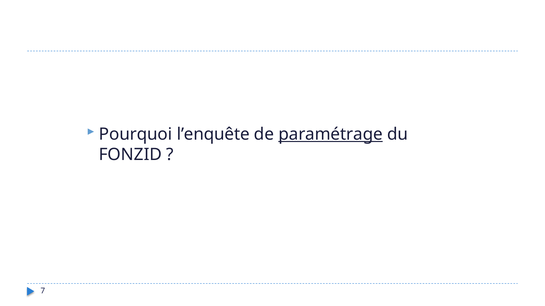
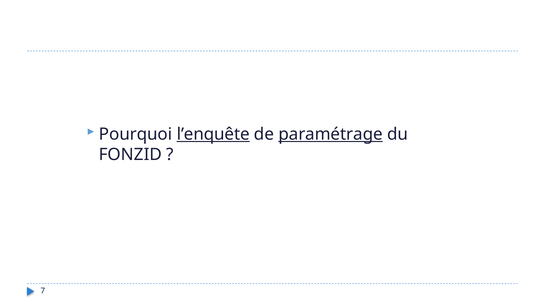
l’enquête underline: none -> present
